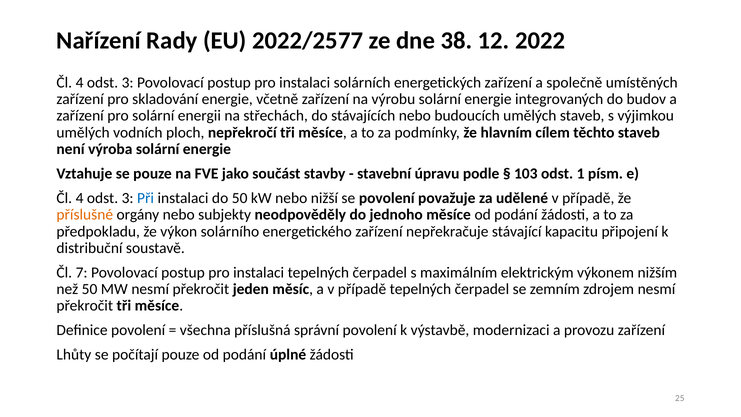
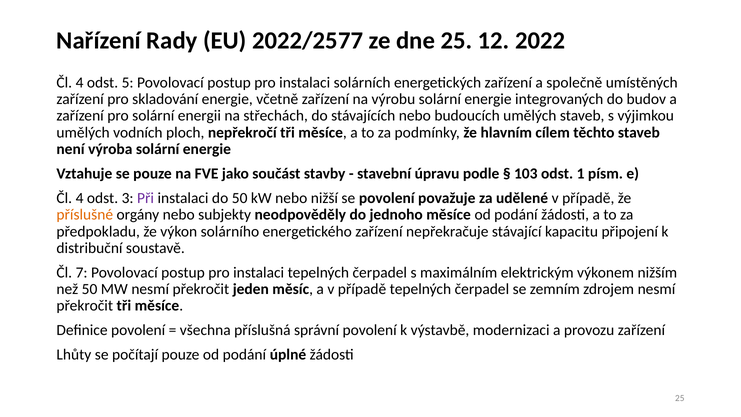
dne 38: 38 -> 25
3 at (128, 82): 3 -> 5
Při colour: blue -> purple
